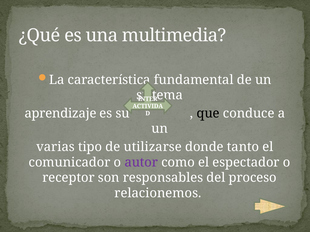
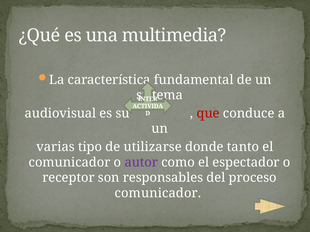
aprendizaje: aprendizaje -> audiovisual
que colour: black -> red
relacionemos at (158, 194): relacionemos -> comunicador
